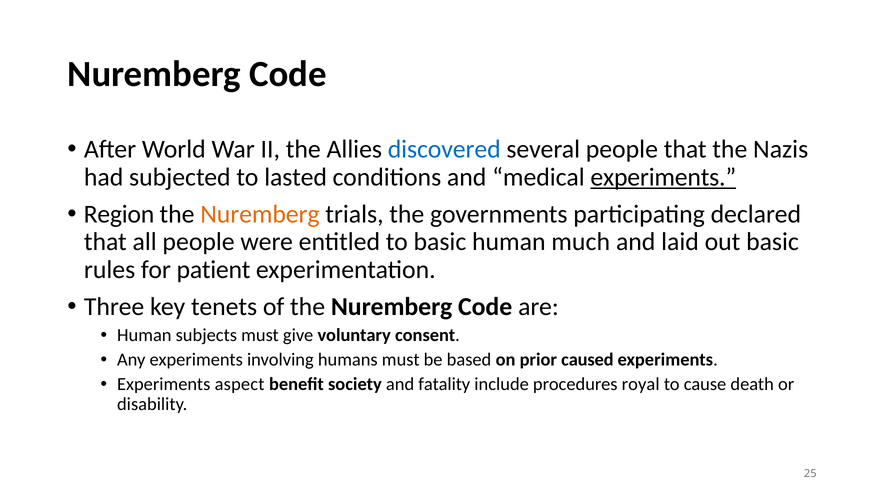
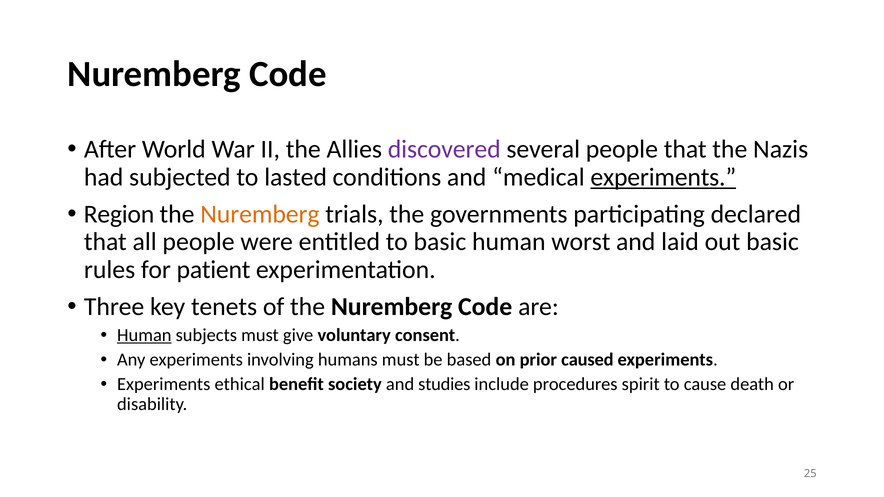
discovered colour: blue -> purple
much: much -> worst
Human at (144, 335) underline: none -> present
aspect: aspect -> ethical
fatality: fatality -> studies
royal: royal -> spirit
